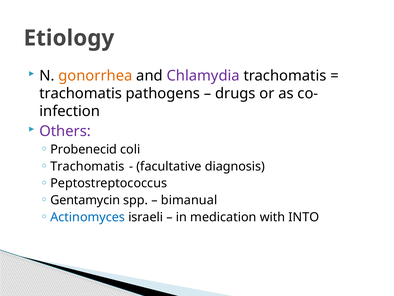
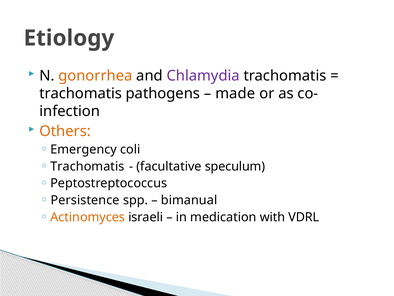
drugs: drugs -> made
Others colour: purple -> orange
Probenecid: Probenecid -> Emergency
diagnosis: diagnosis -> speculum
Gentamycin: Gentamycin -> Persistence
Actinomyces colour: blue -> orange
INTO: INTO -> VDRL
